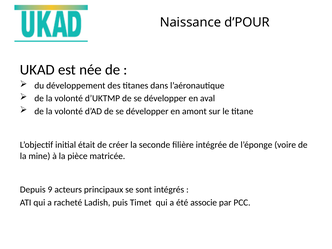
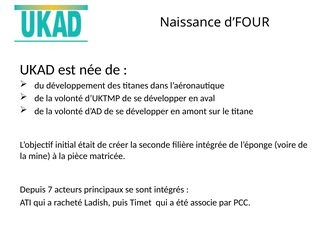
d’POUR: d’POUR -> d’FOUR
9: 9 -> 7
